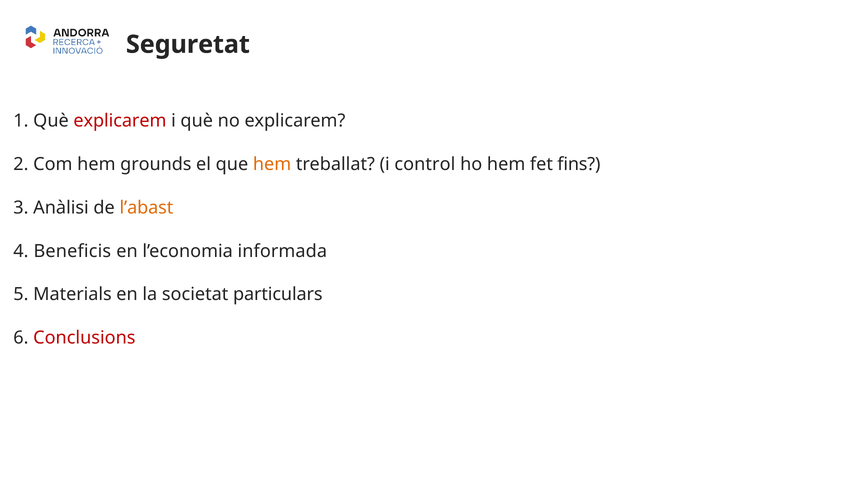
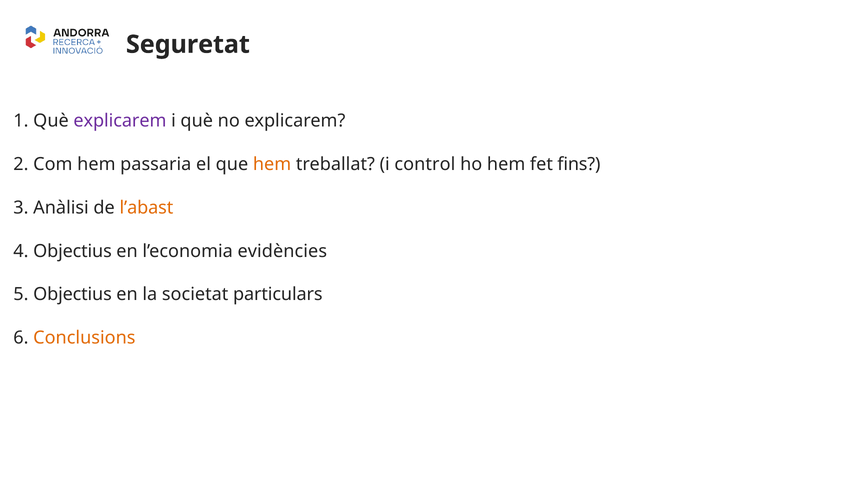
explicarem at (120, 121) colour: red -> purple
grounds: grounds -> passaria
4 Beneficis: Beneficis -> Objectius
informada: informada -> evidències
5 Materials: Materials -> Objectius
Conclusions colour: red -> orange
